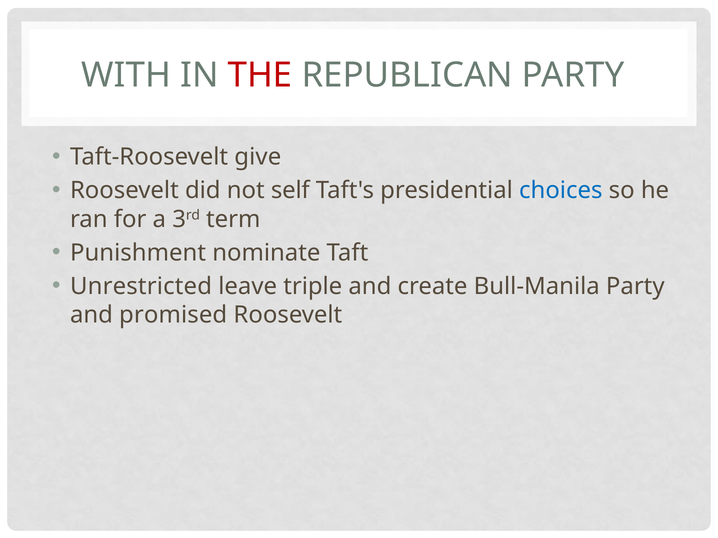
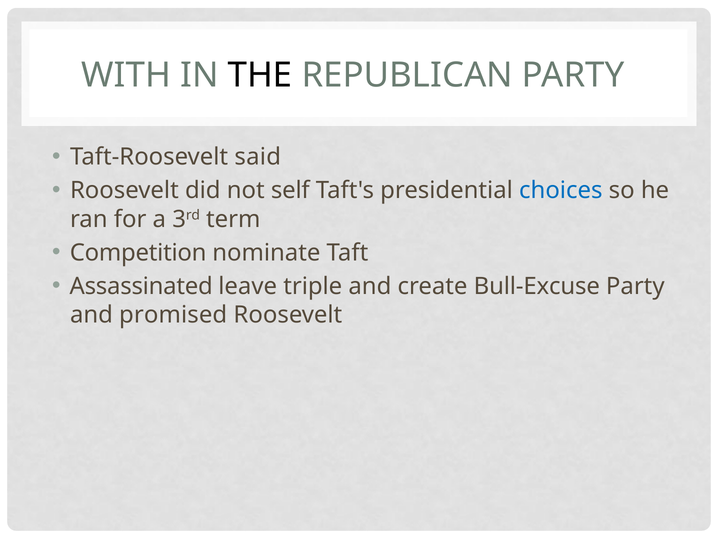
THE colour: red -> black
give: give -> said
Punishment: Punishment -> Competition
Unrestricted: Unrestricted -> Assassinated
Bull-Manila: Bull-Manila -> Bull-Excuse
